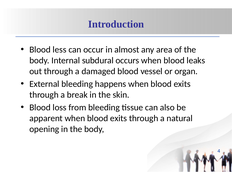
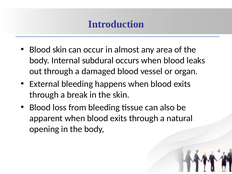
Blood less: less -> skin
